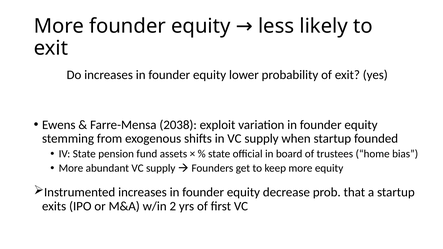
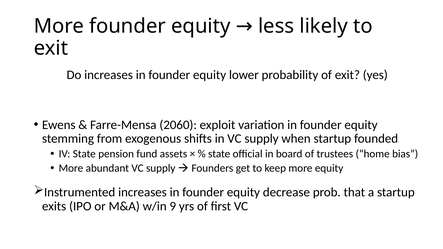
2038: 2038 -> 2060
2: 2 -> 9
